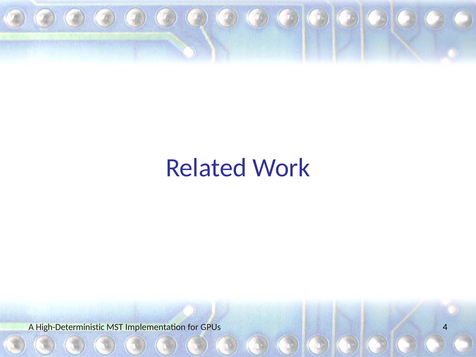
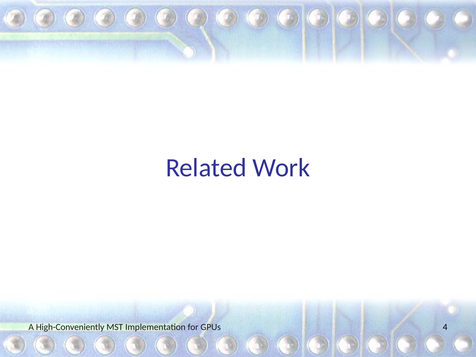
High-Deterministic: High-Deterministic -> High-Conveniently
